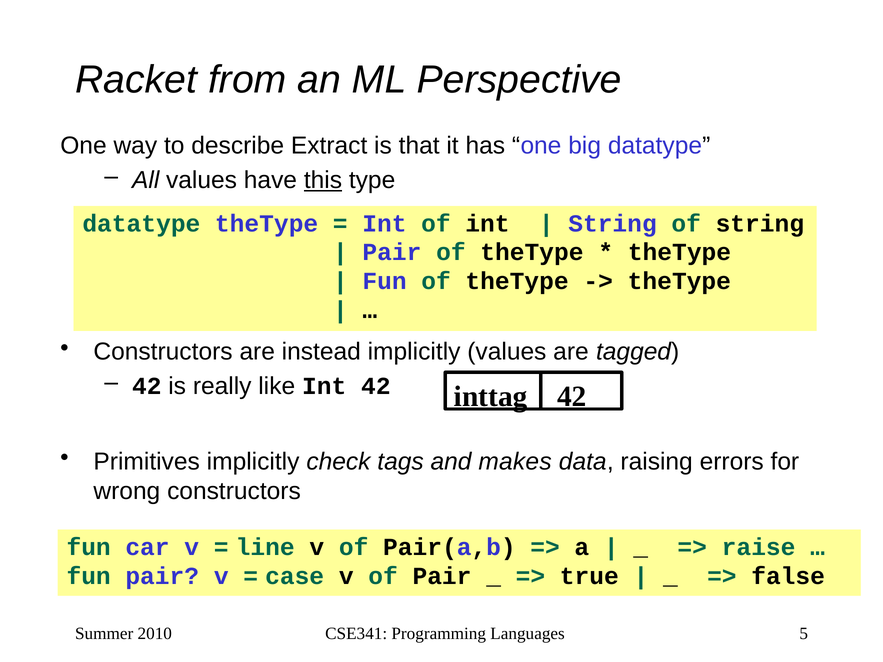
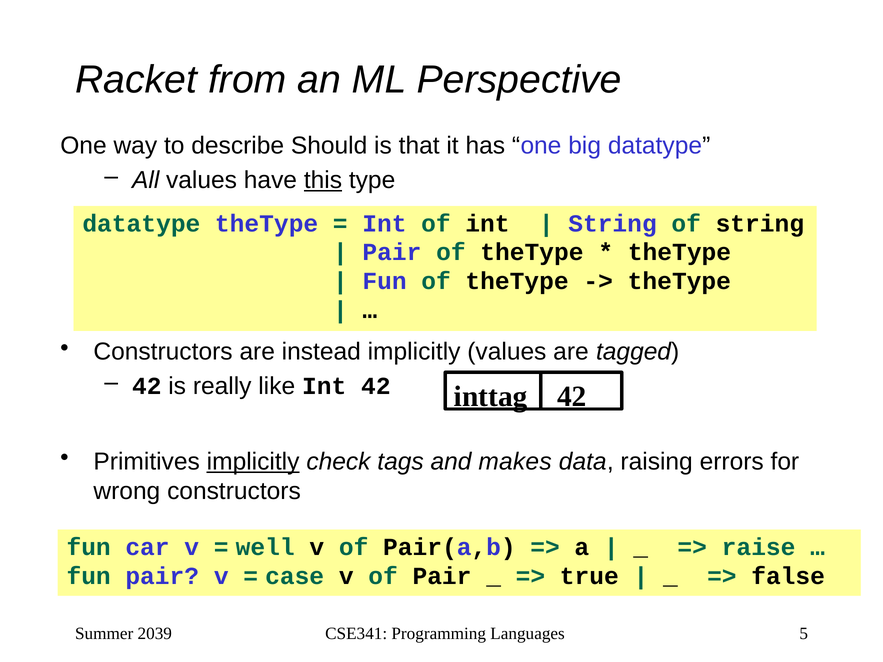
Extract: Extract -> Should
implicitly at (253, 462) underline: none -> present
line: line -> well
2010: 2010 -> 2039
